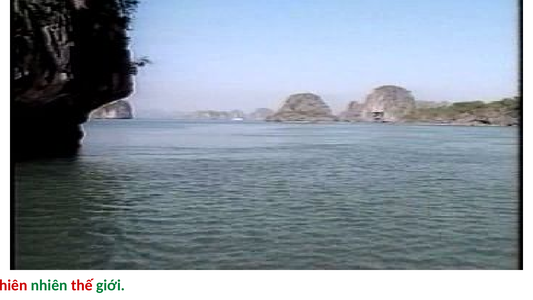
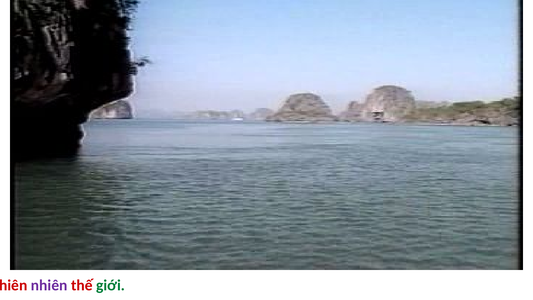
nhiên colour: green -> purple
